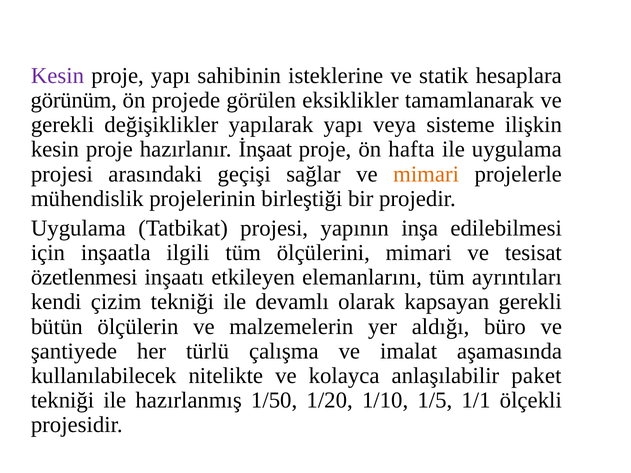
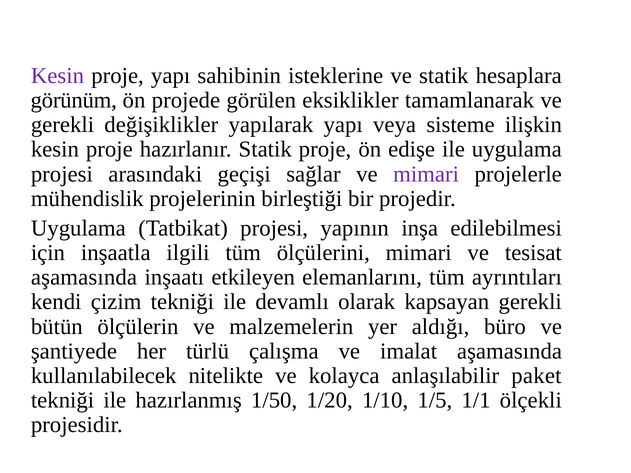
hazırlanır İnşaat: İnşaat -> Statik
hafta: hafta -> edişe
mimari at (426, 174) colour: orange -> purple
özetlenmesi at (84, 278): özetlenmesi -> aşamasında
